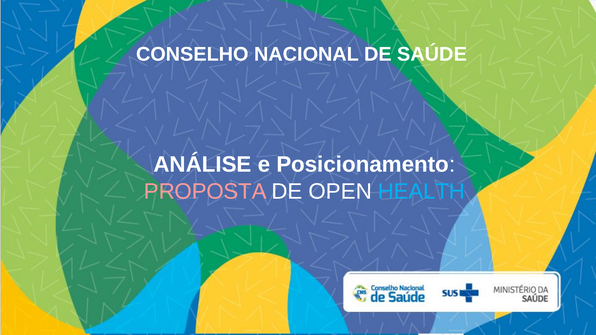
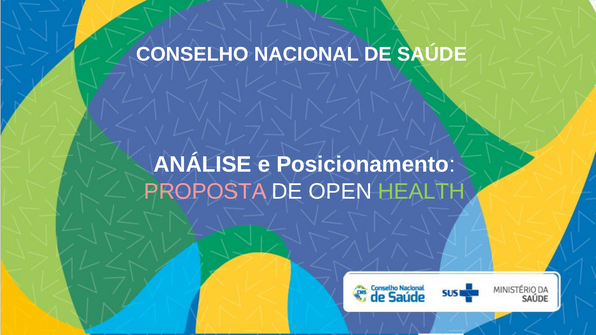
HEALTH colour: light blue -> light green
